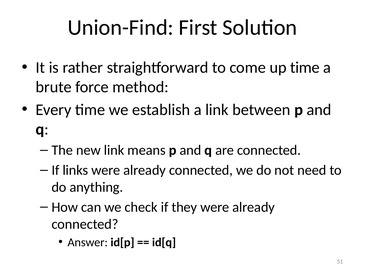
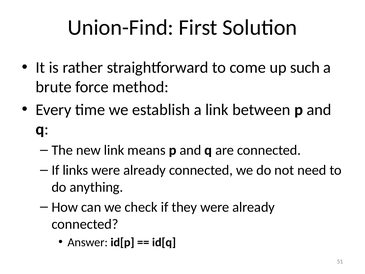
up time: time -> such
